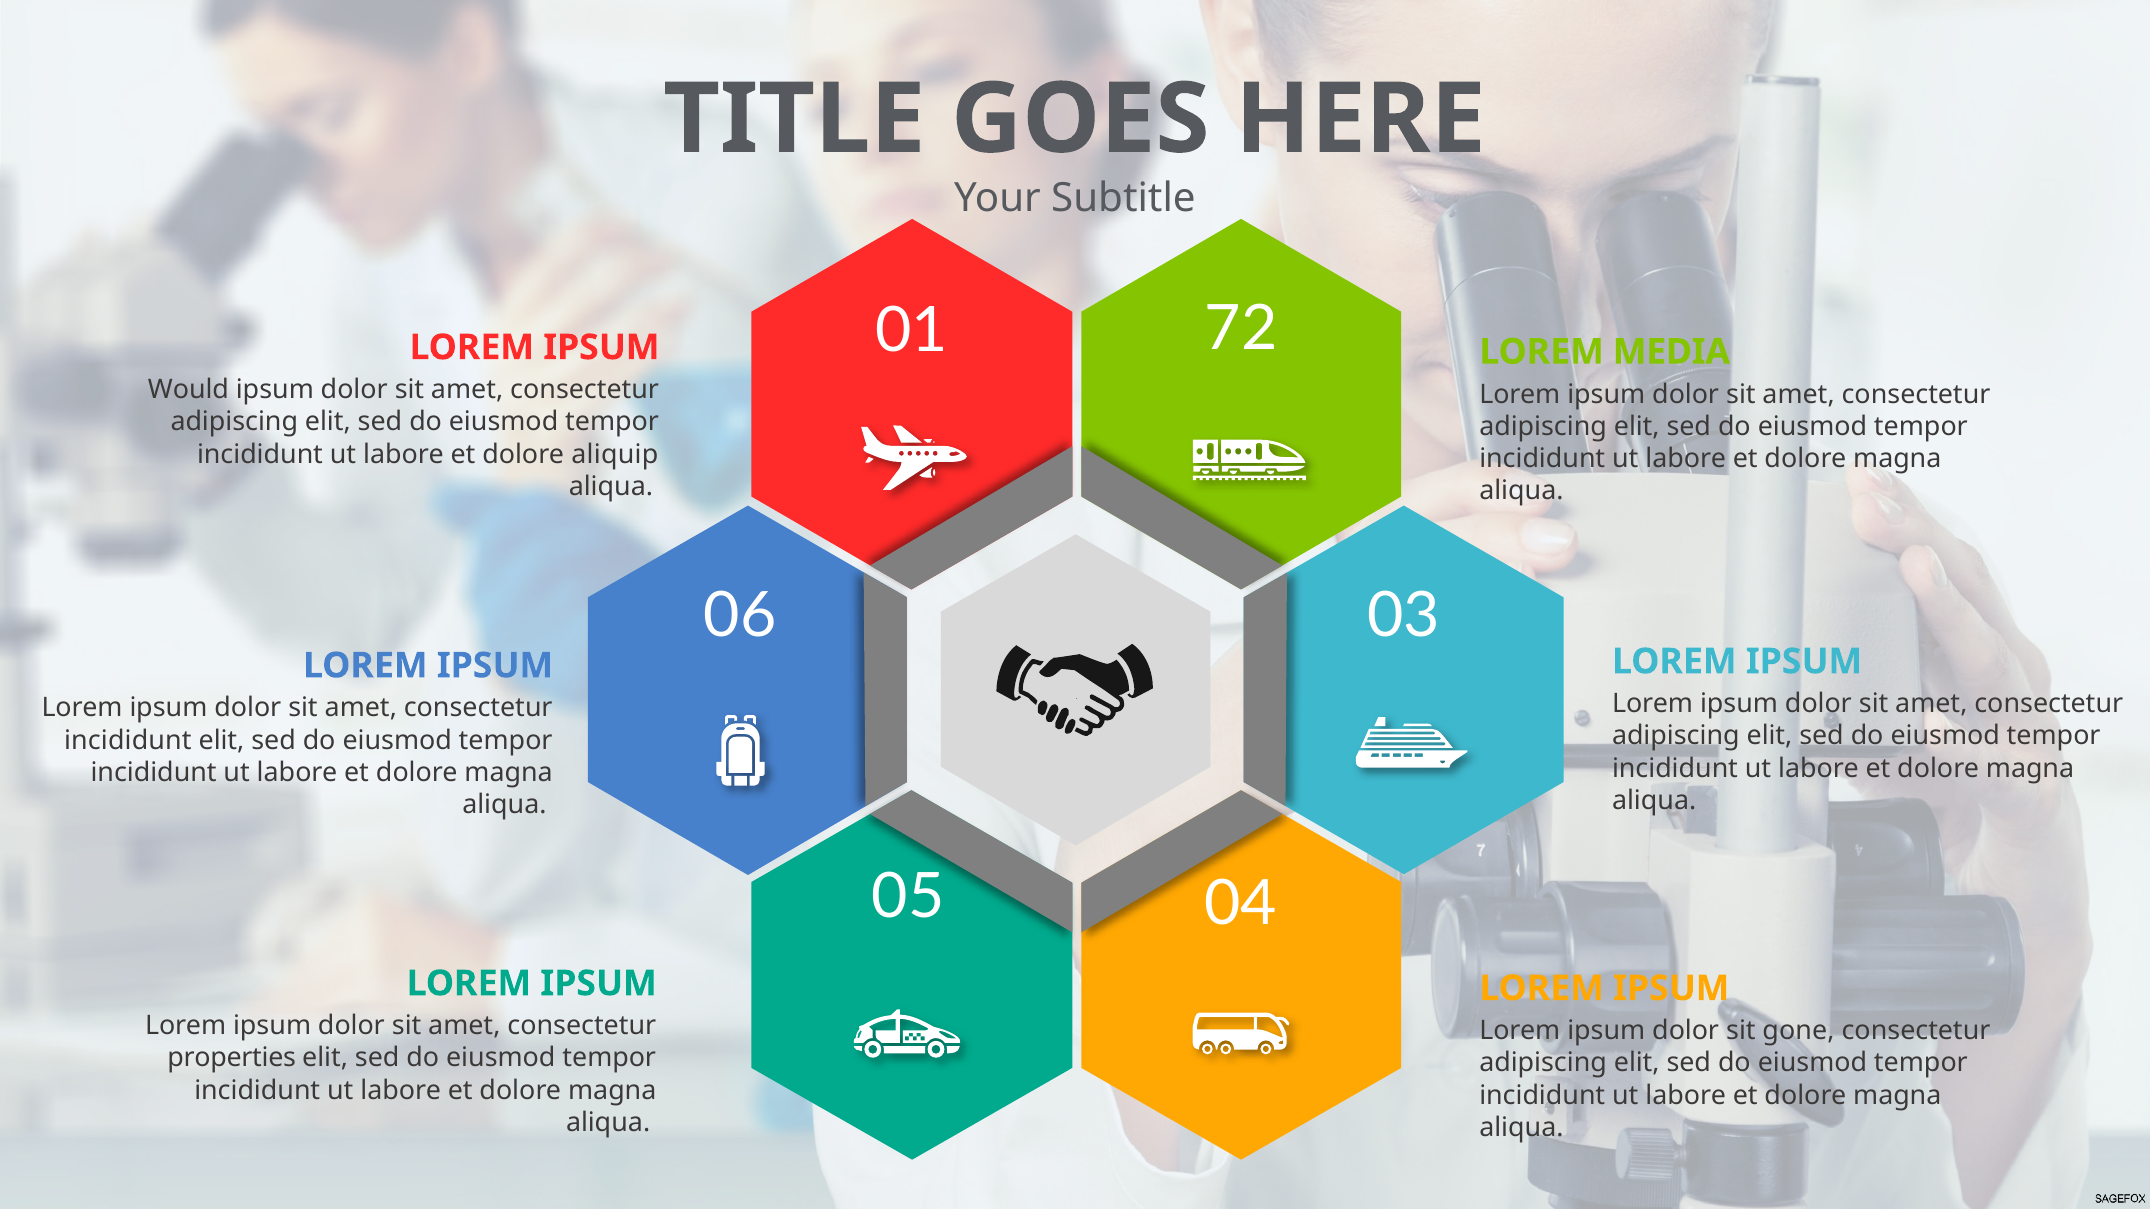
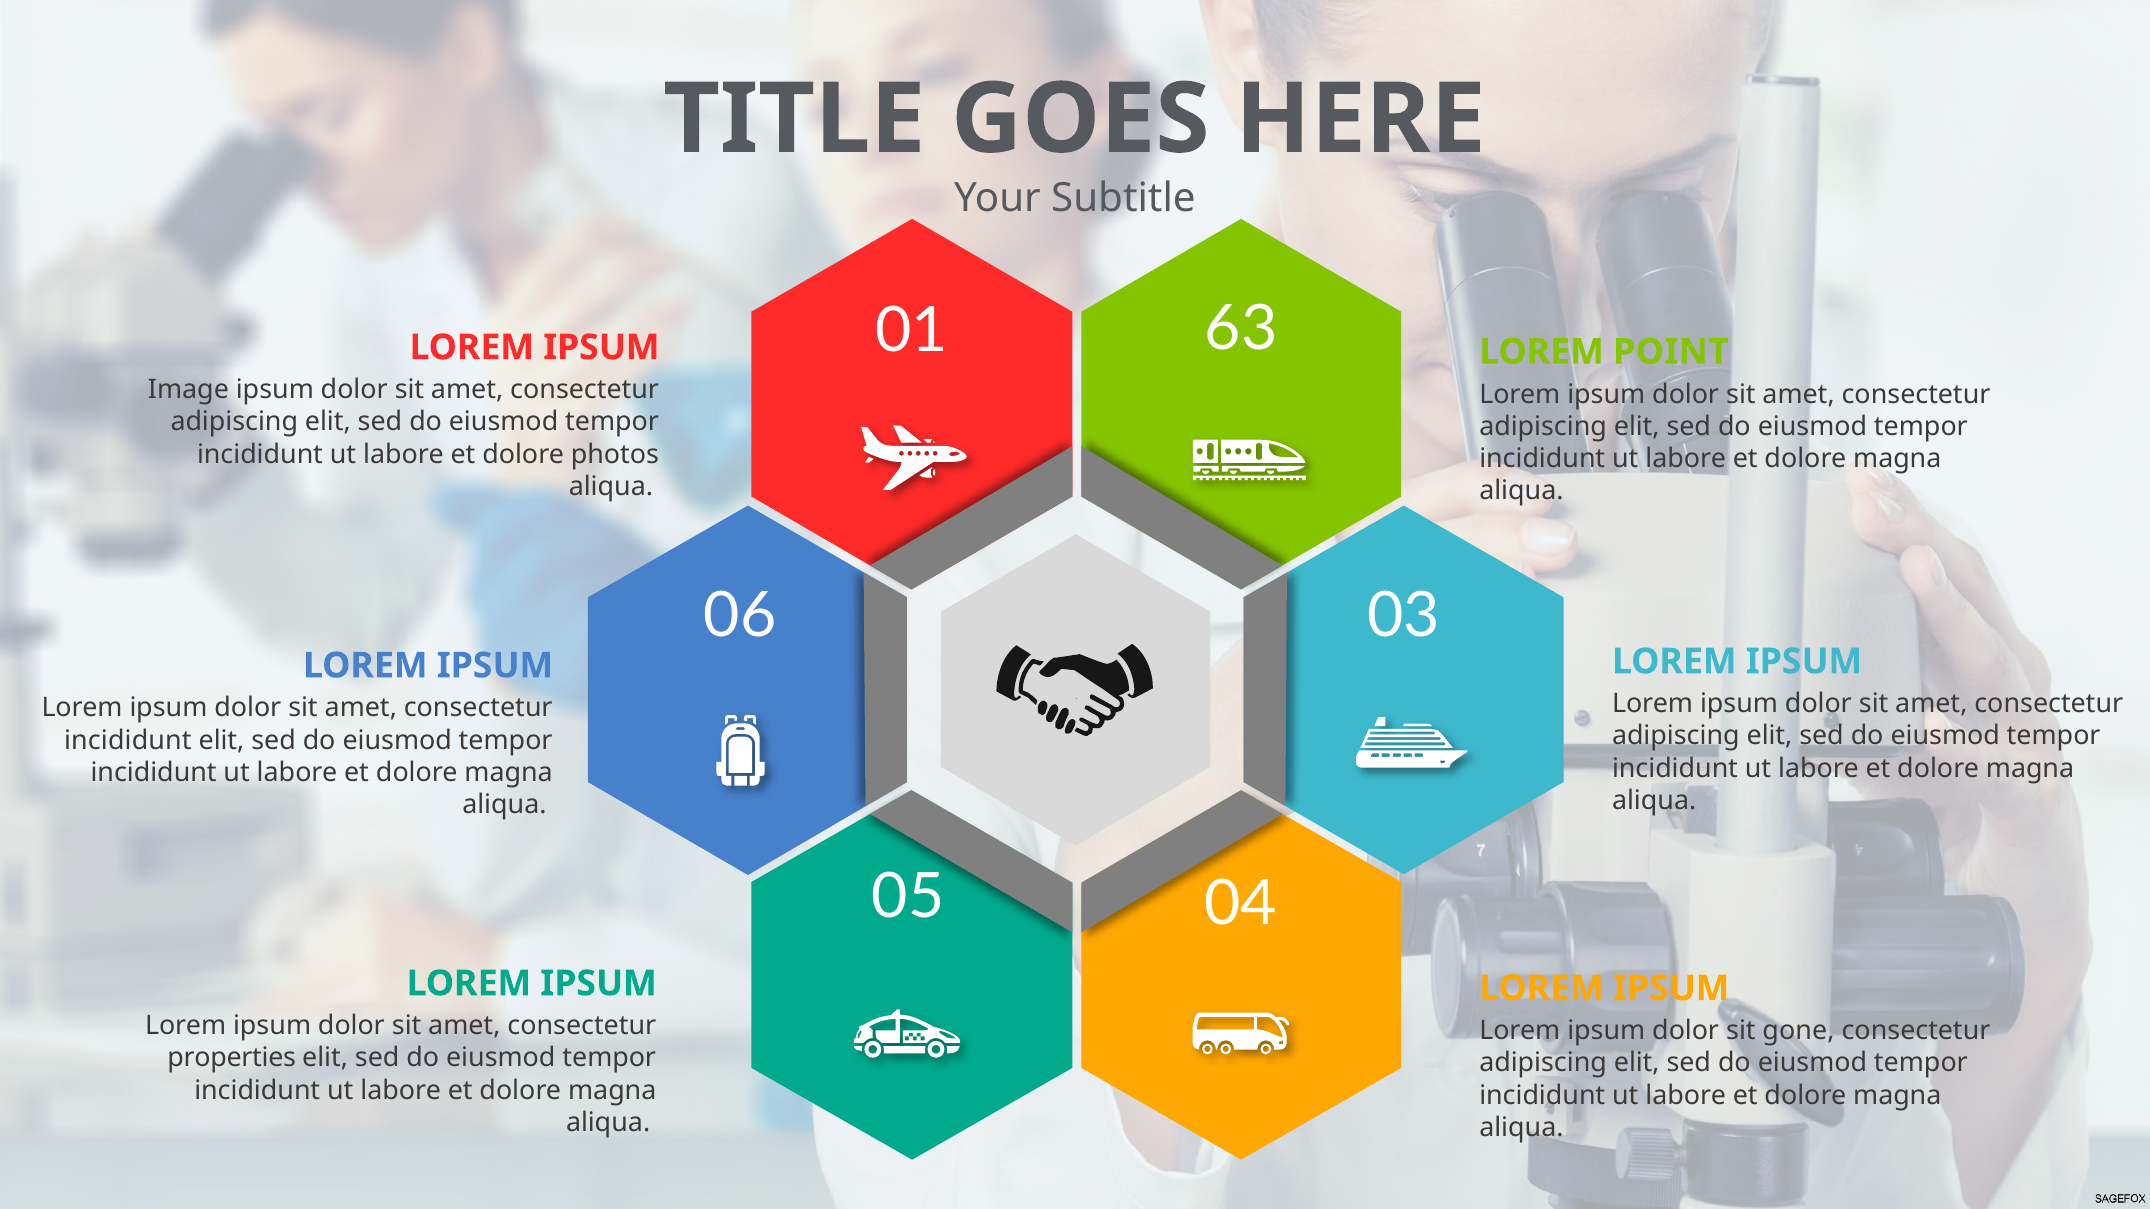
72: 72 -> 63
MEDIA: MEDIA -> POINT
Would: Would -> Image
aliquip: aliquip -> photos
